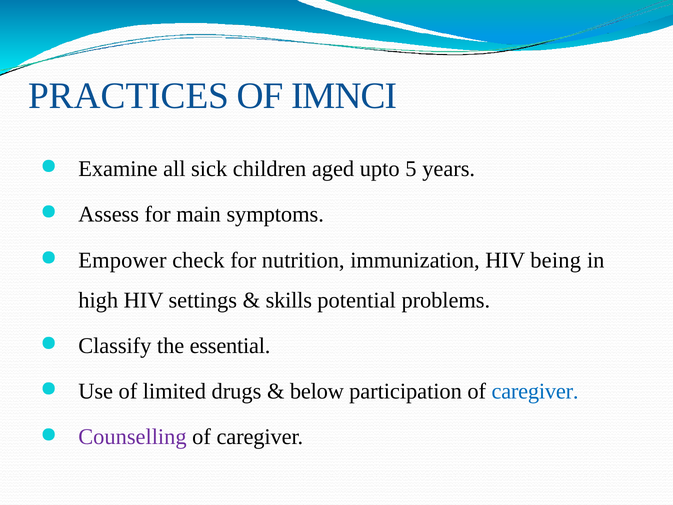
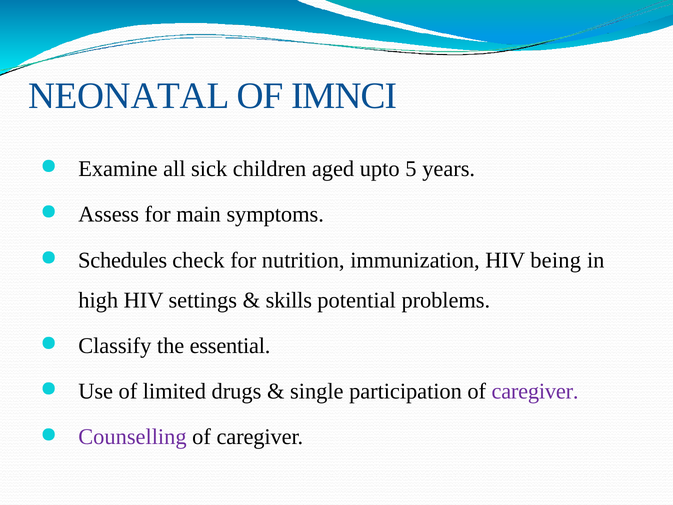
PRACTICES: PRACTICES -> NEONATAL
Empower: Empower -> Schedules
below: below -> single
caregiver at (535, 391) colour: blue -> purple
